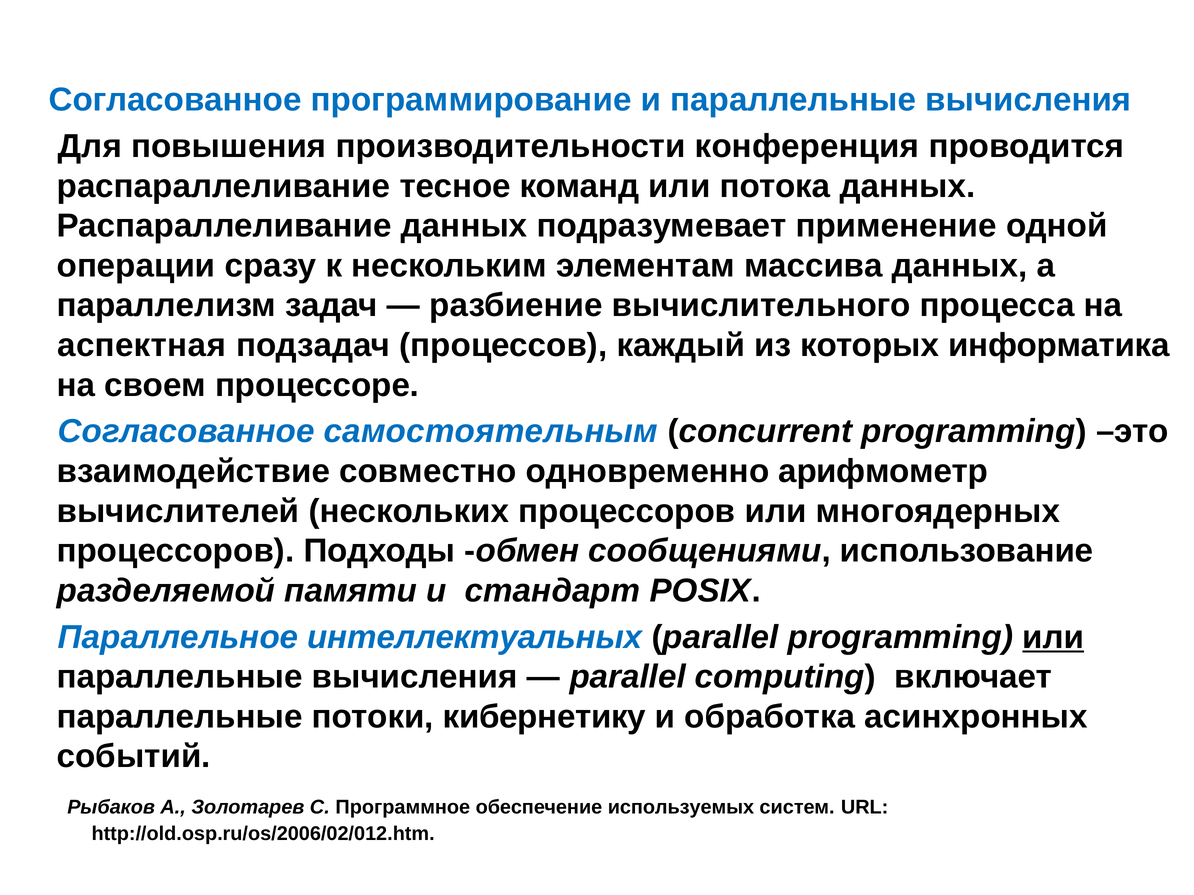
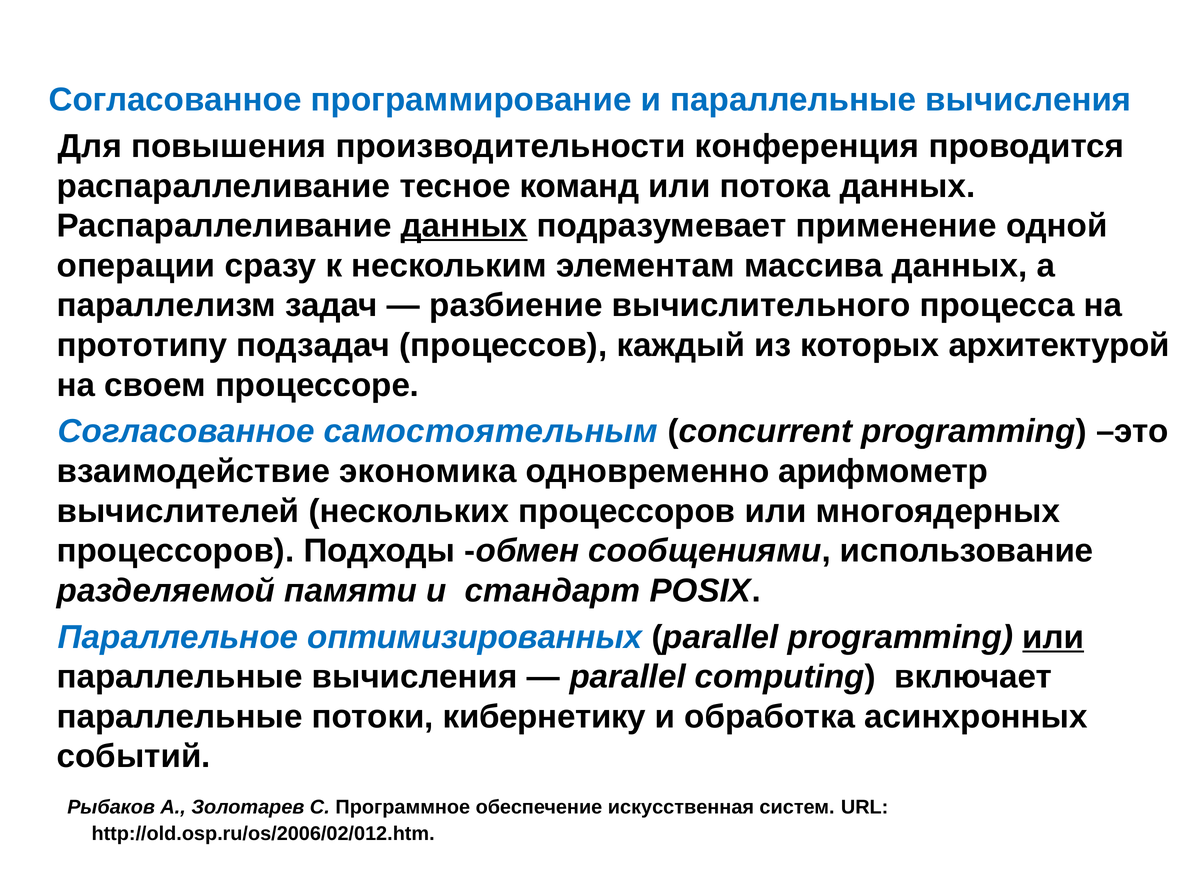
данных at (464, 226) underline: none -> present
аспектная: аспектная -> прототипу
информатика: информатика -> архитектурой
совместно: совместно -> экономика
интеллектуальных: интеллектуальных -> оптимизированных
используемых: используемых -> искусственная
